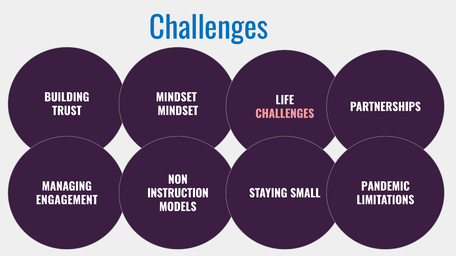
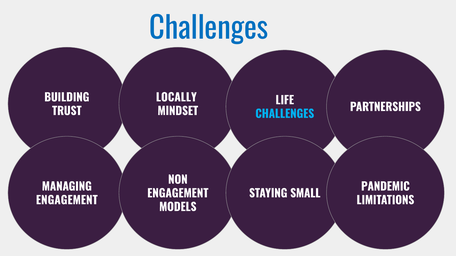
MINDSET at (176, 98): MINDSET -> LOCALLY
CHALLENGES at (285, 114) colour: pink -> light blue
INSTRUCTION at (178, 194): INSTRUCTION -> ENGAGEMENT
